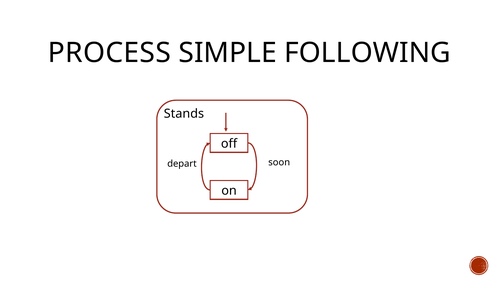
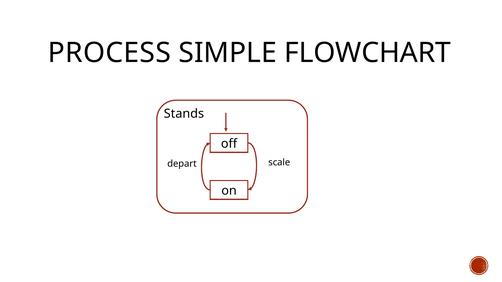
FOLLOWING: FOLLOWING -> FLOWCHART
soon: soon -> scale
